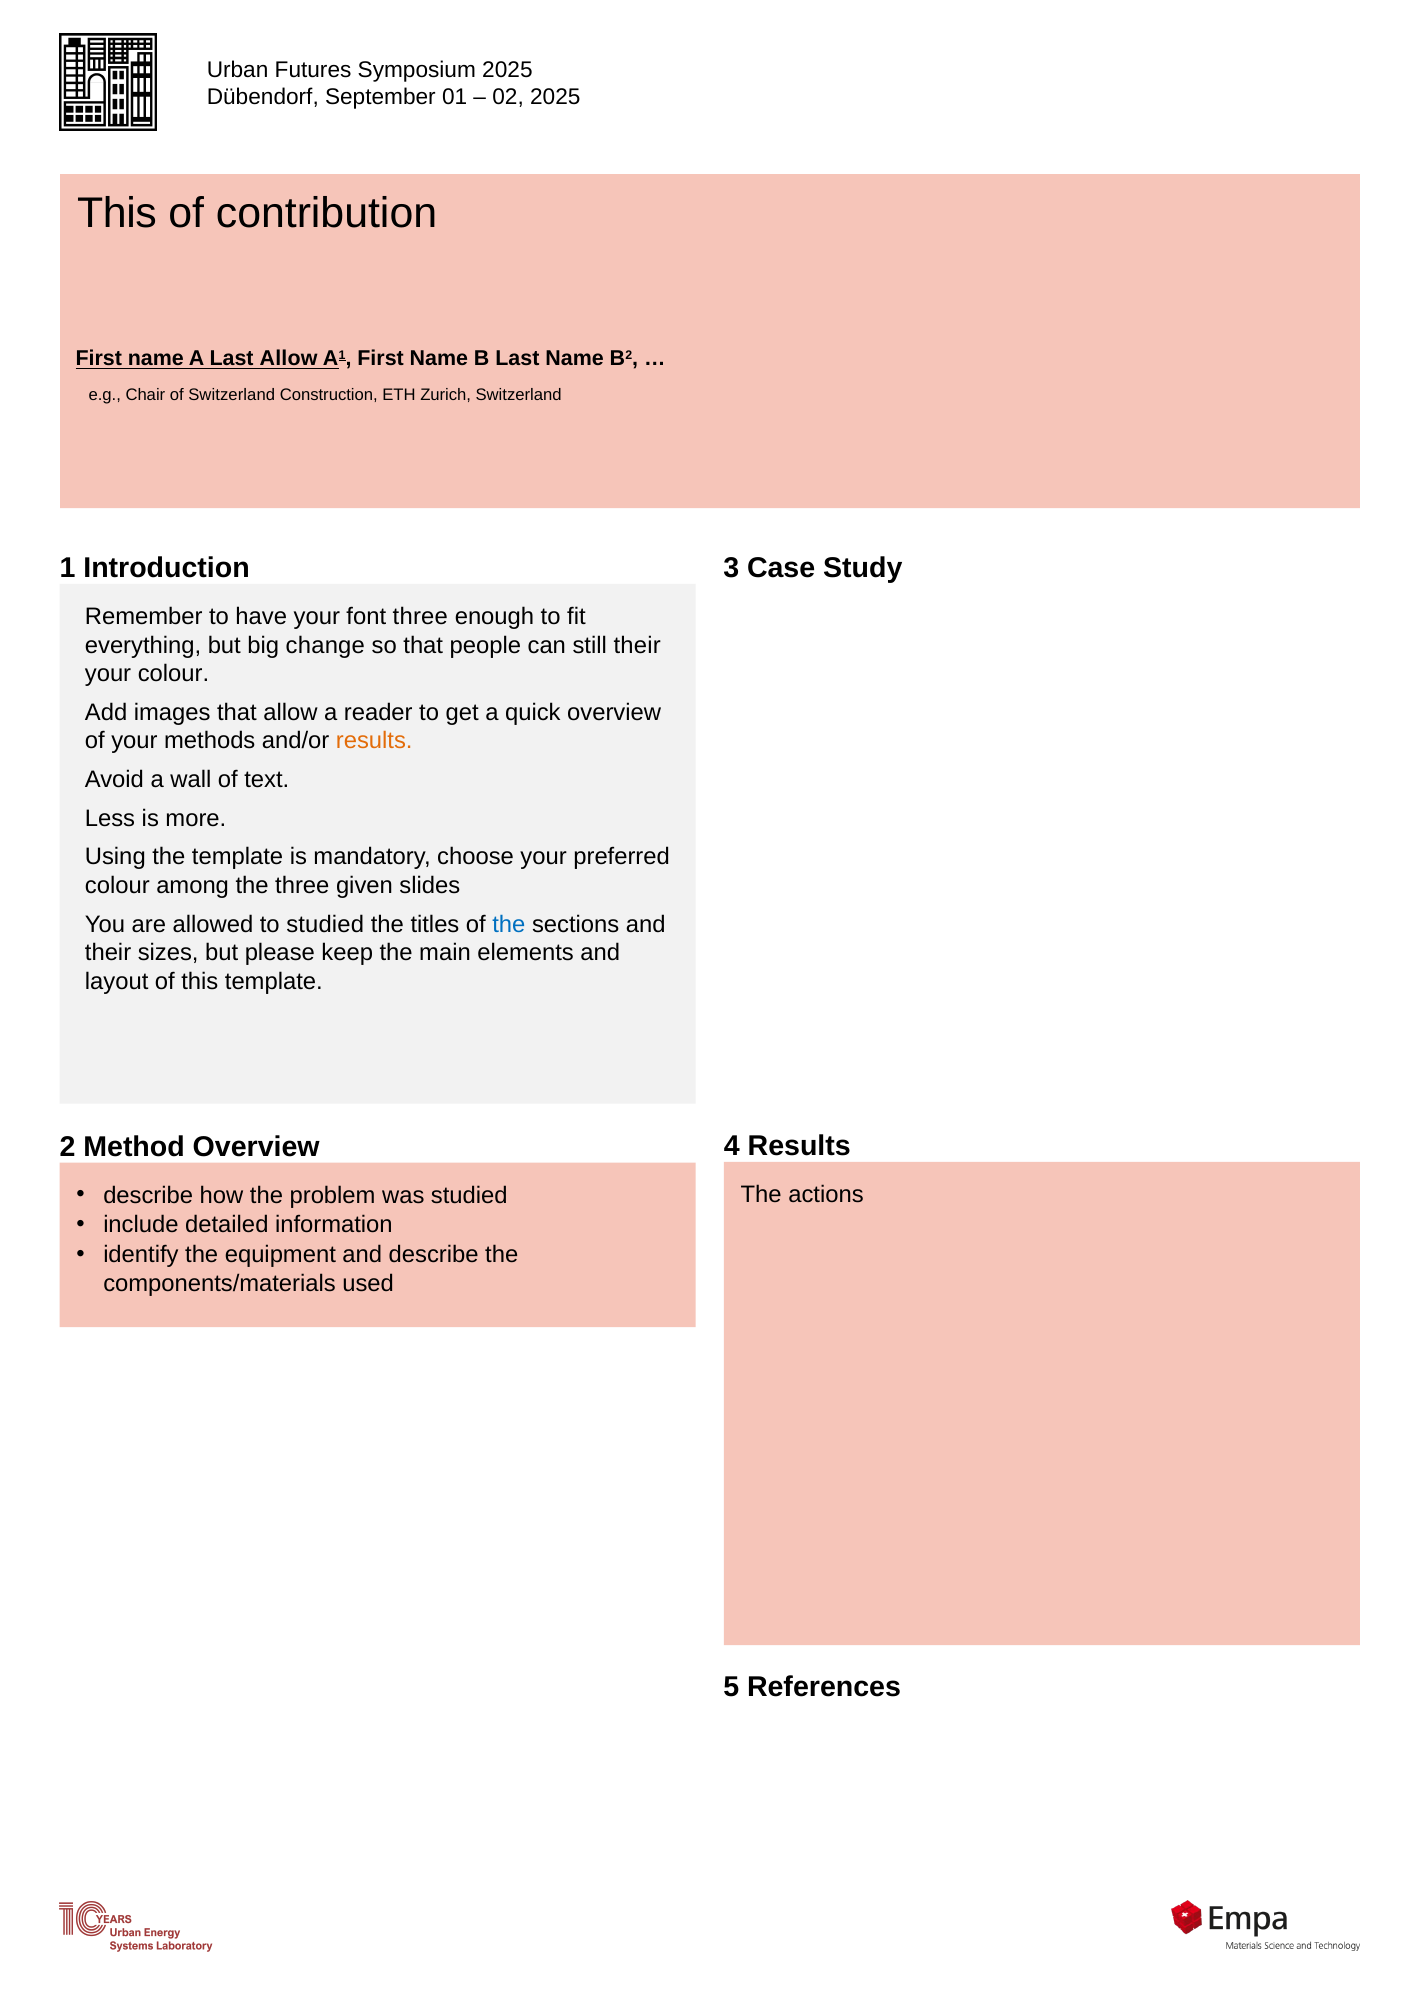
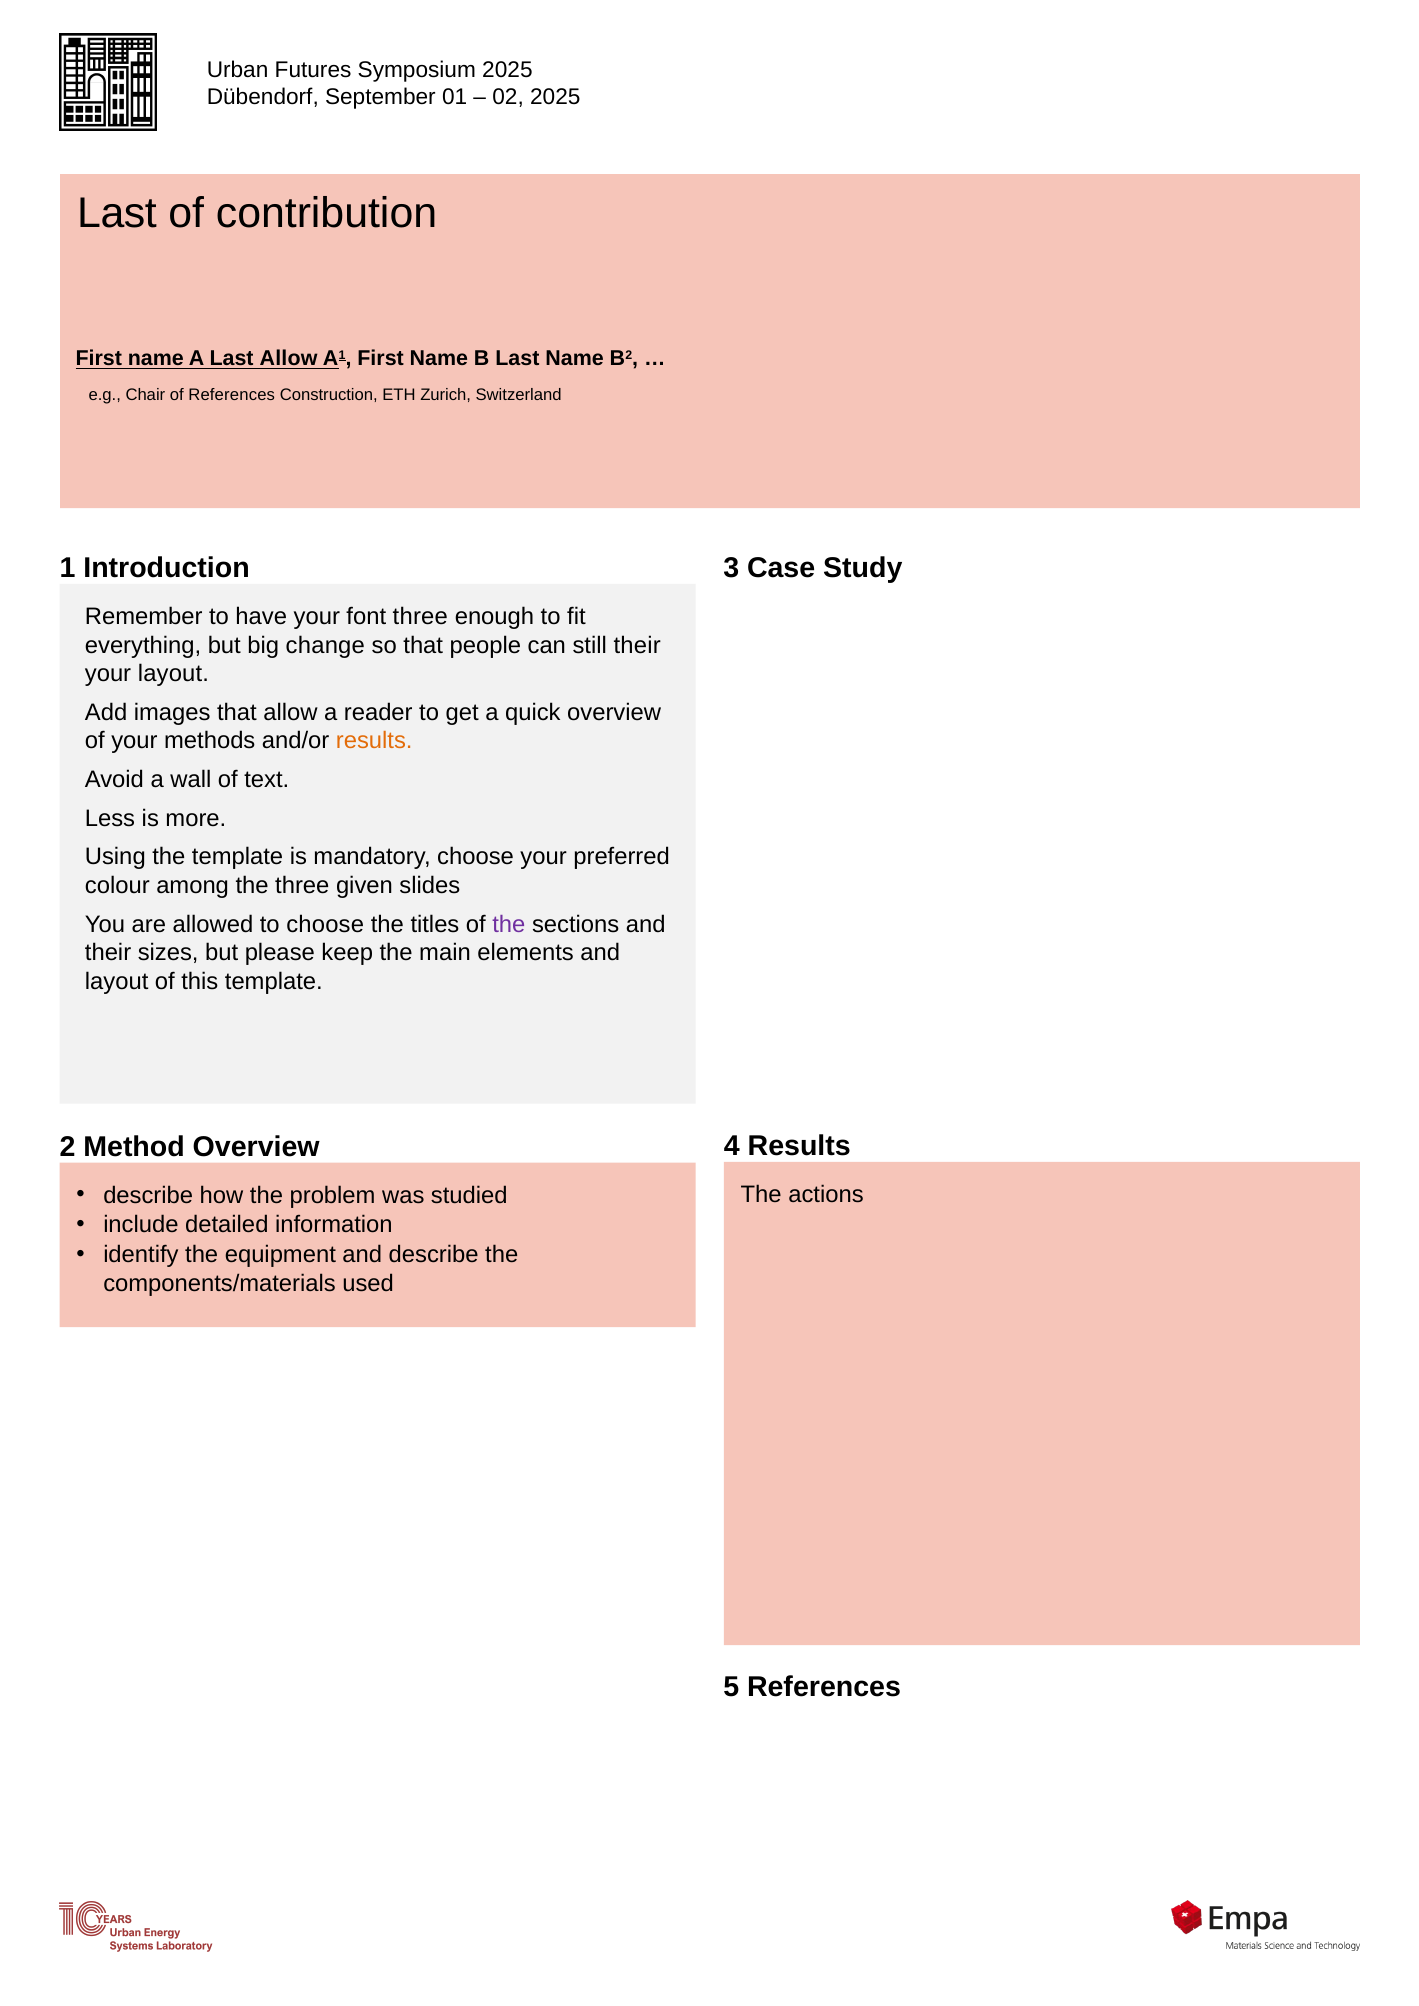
This at (117, 214): This -> Last
of Switzerland: Switzerland -> References
your colour: colour -> layout
to studied: studied -> choose
the at (509, 924) colour: blue -> purple
